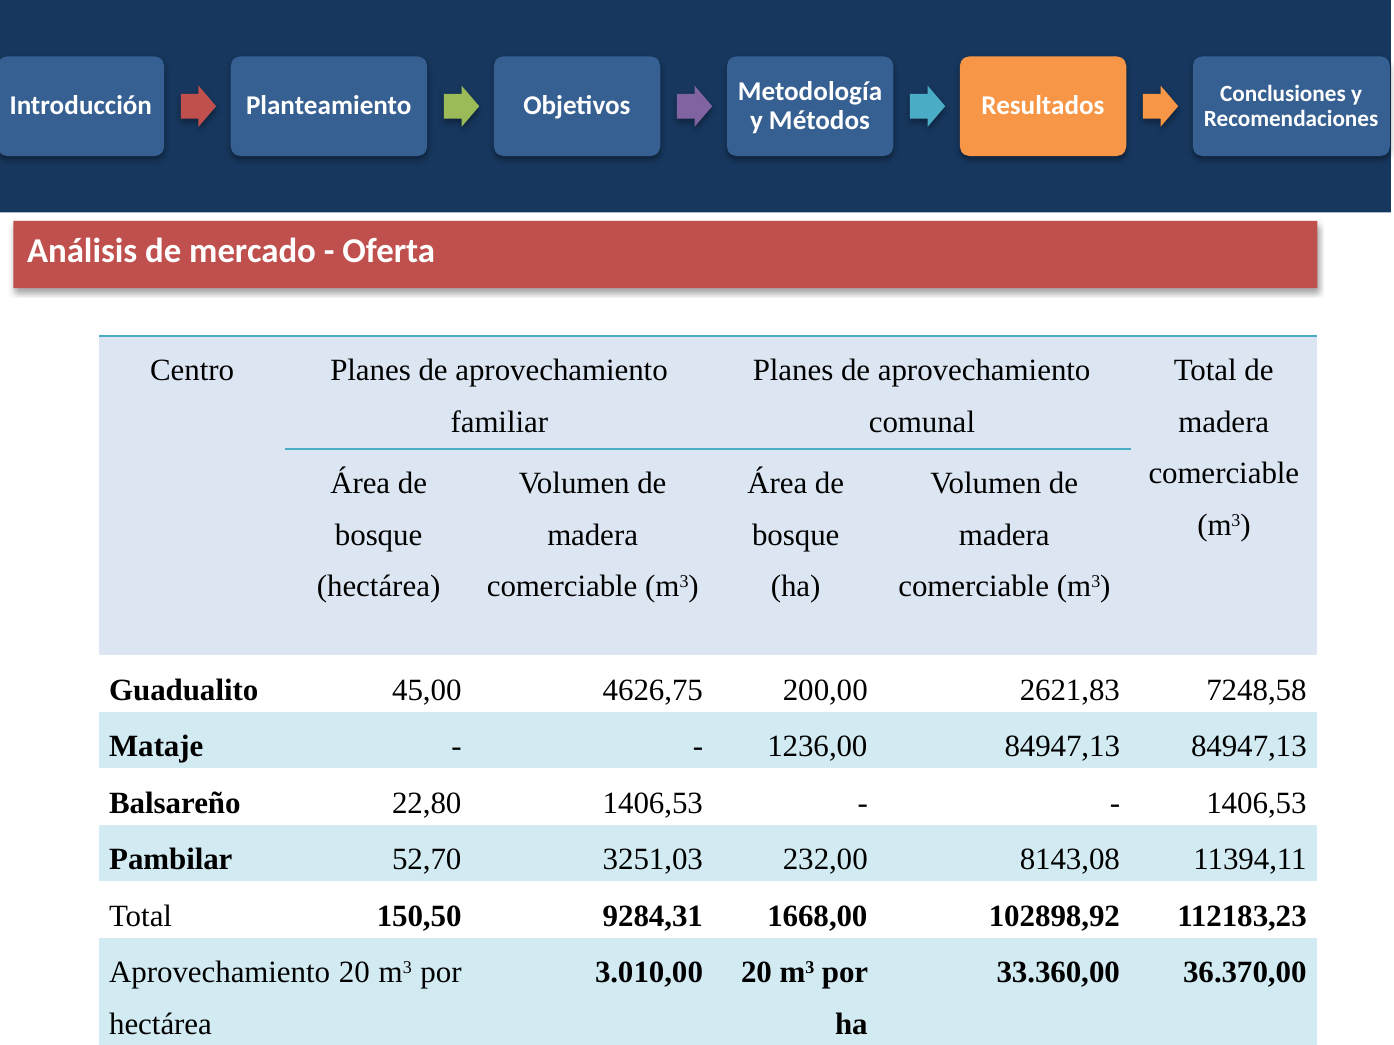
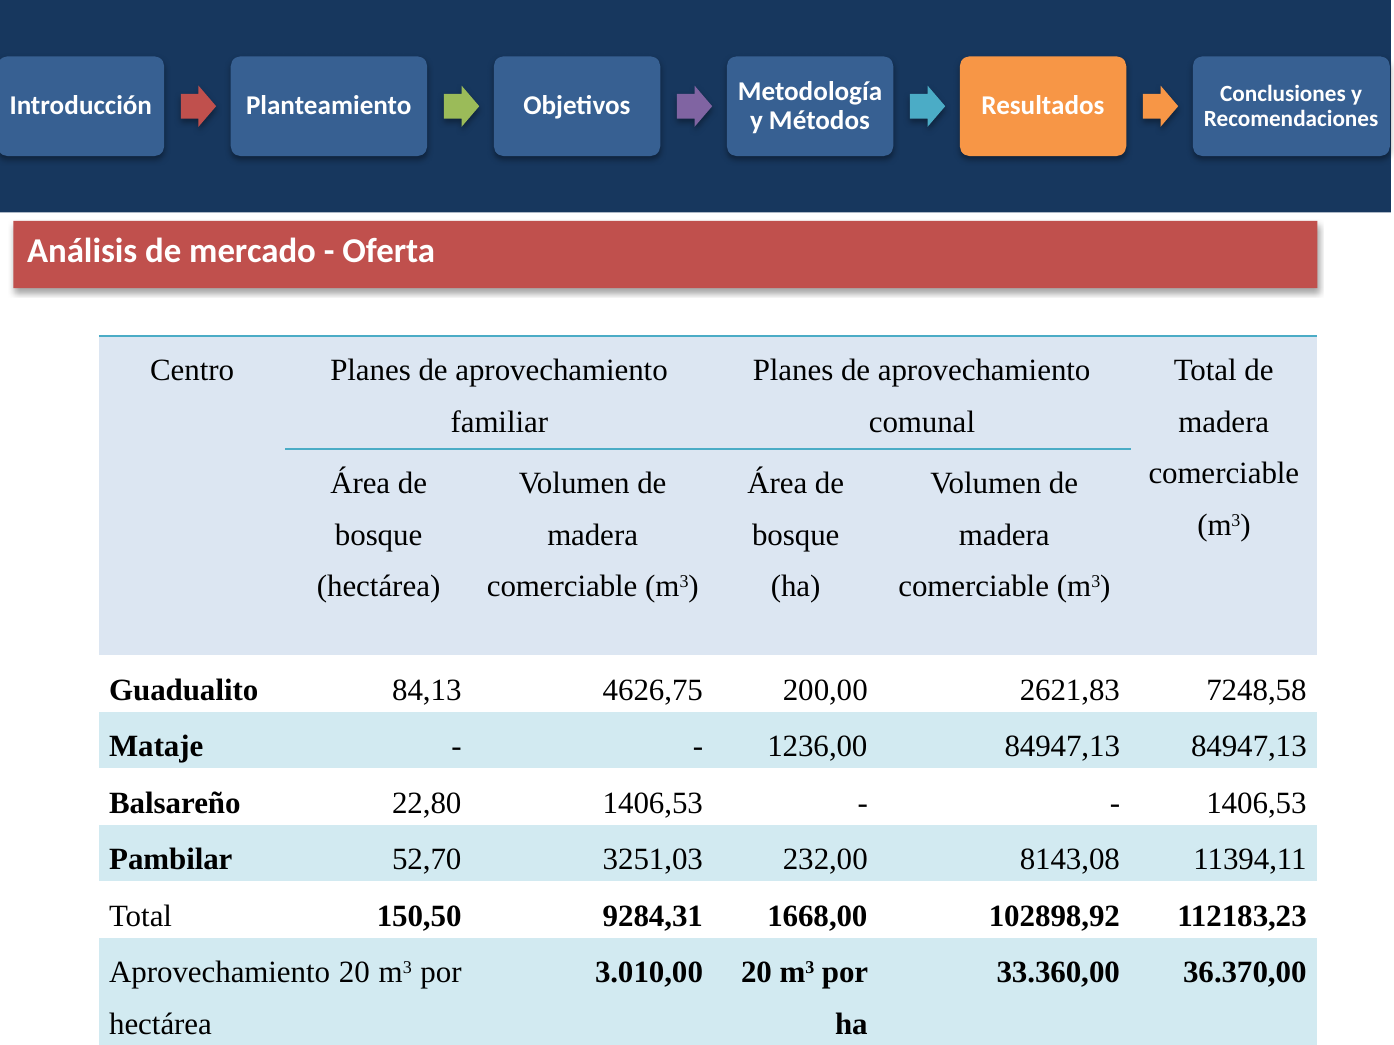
45,00: 45,00 -> 84,13
